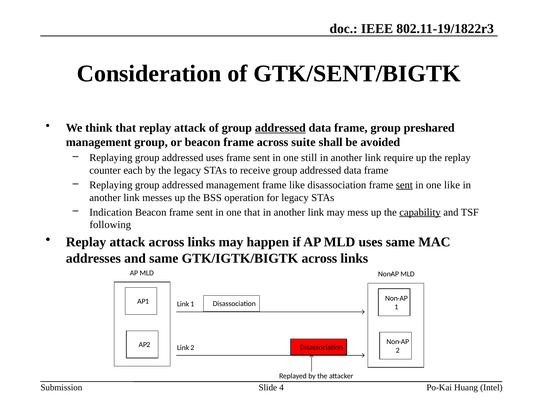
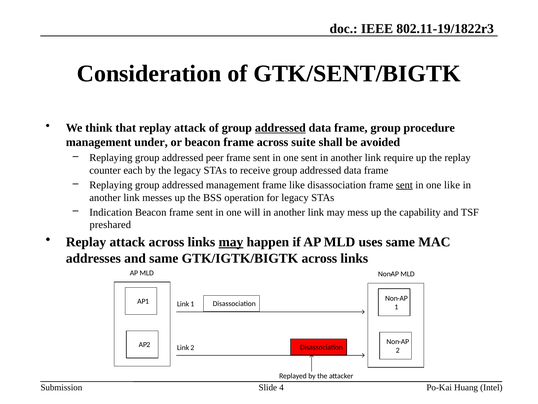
preshared: preshared -> procedure
management group: group -> under
addressed uses: uses -> peer
one still: still -> sent
one that: that -> will
capability underline: present -> none
following: following -> preshared
may at (231, 242) underline: none -> present
